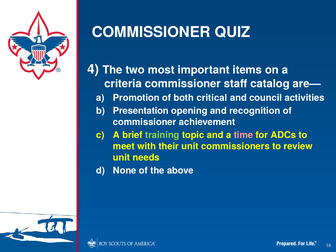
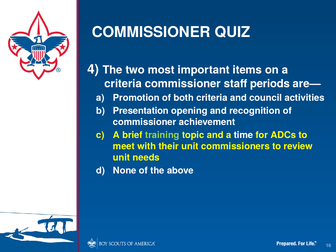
catalog: catalog -> periods
both critical: critical -> criteria
time colour: pink -> white
